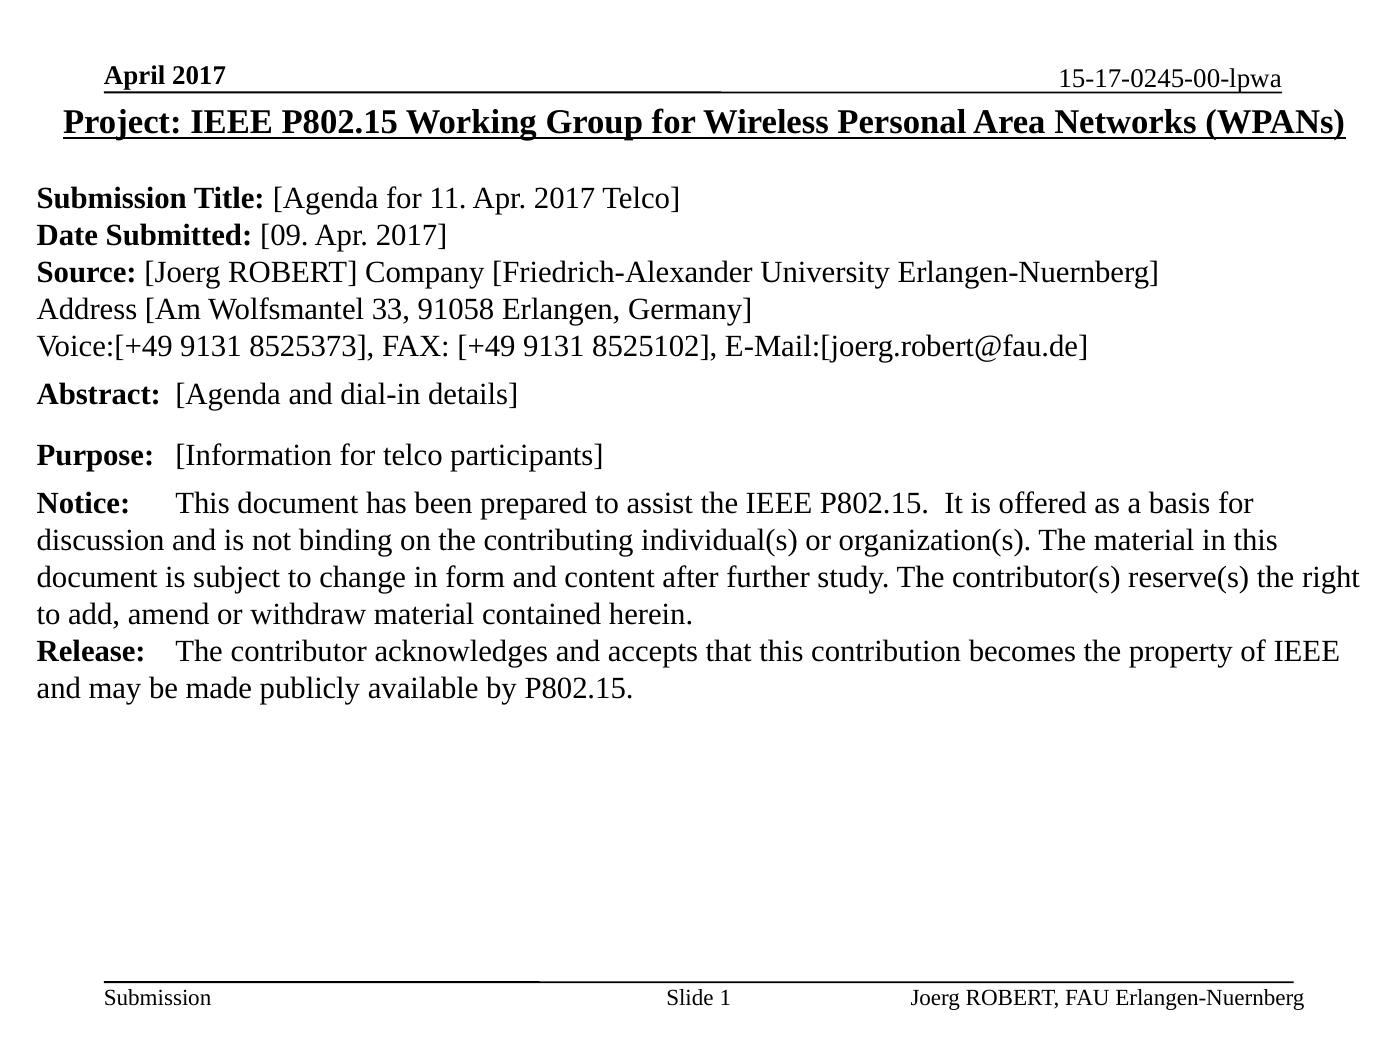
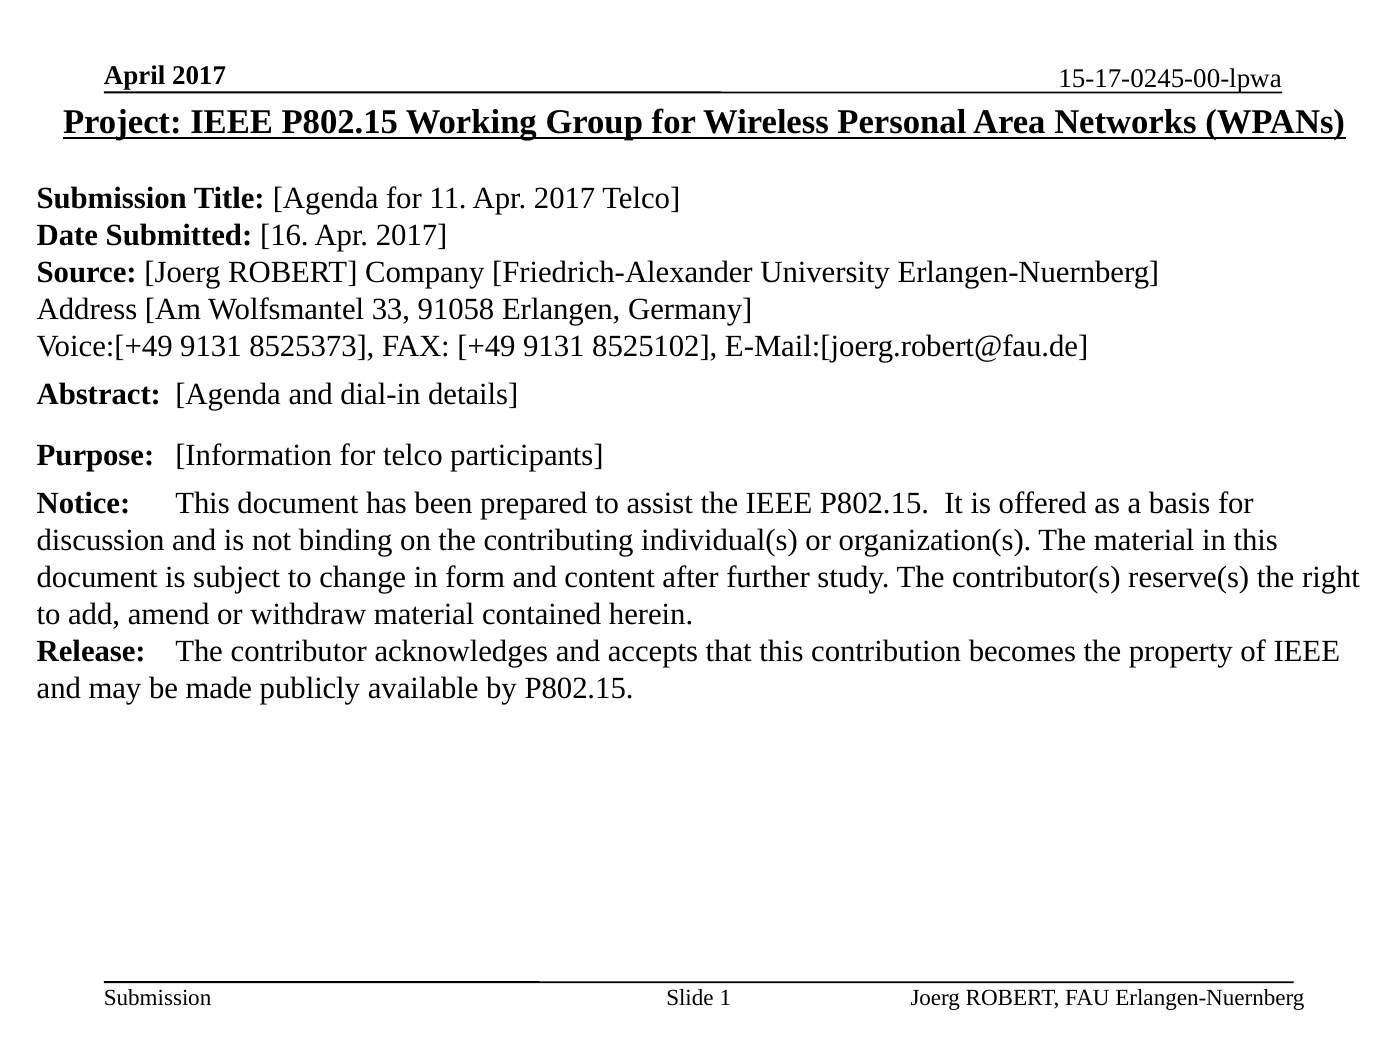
09: 09 -> 16
